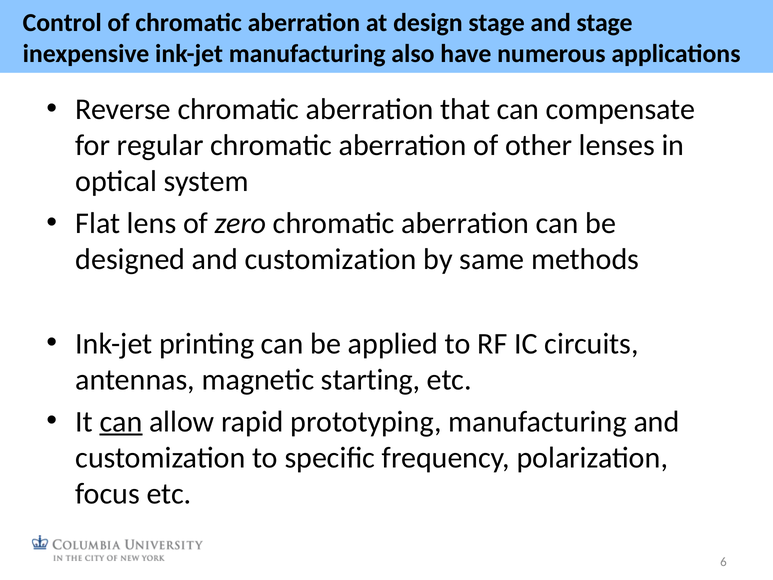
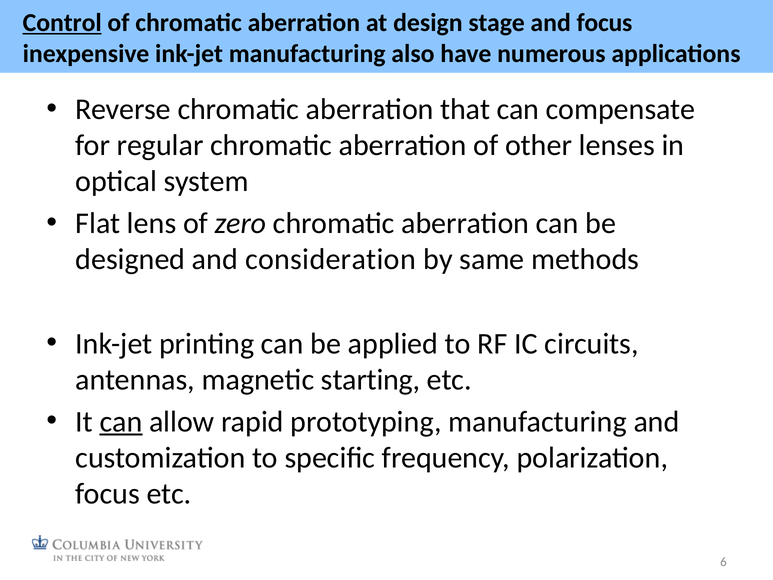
Control underline: none -> present
and stage: stage -> focus
designed and customization: customization -> consideration
